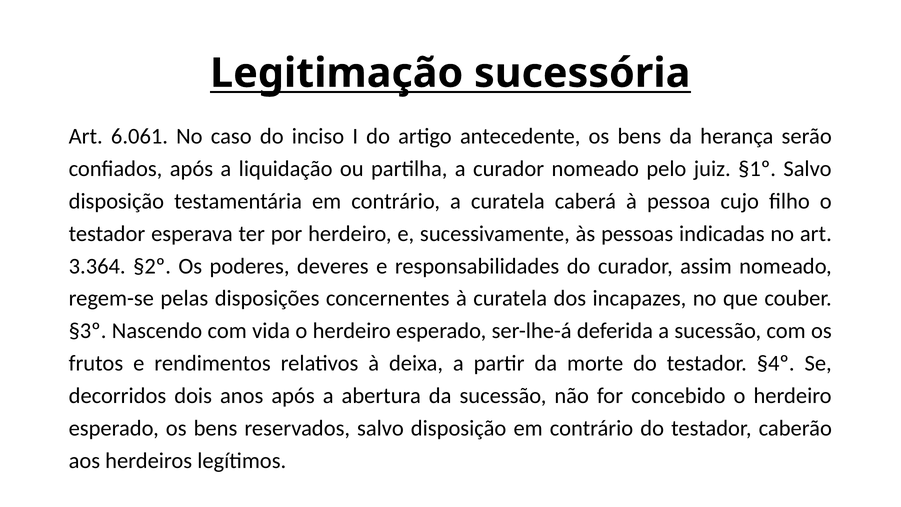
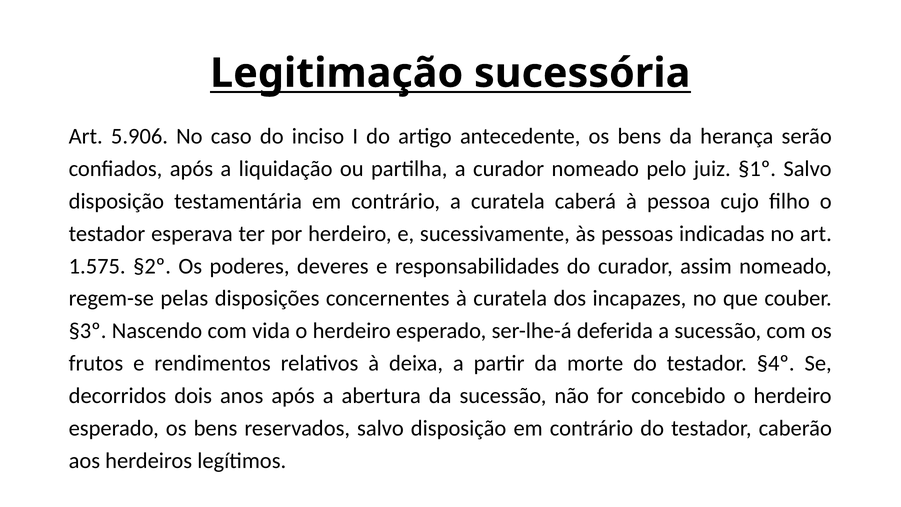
6.061: 6.061 -> 5.906
3.364: 3.364 -> 1.575
